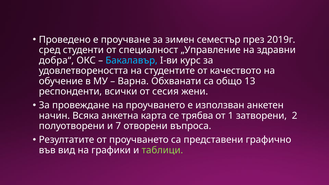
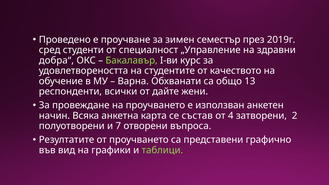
Бакалавър colour: light blue -> light green
сесия: сесия -> дайте
трябва: трябва -> състав
1: 1 -> 4
